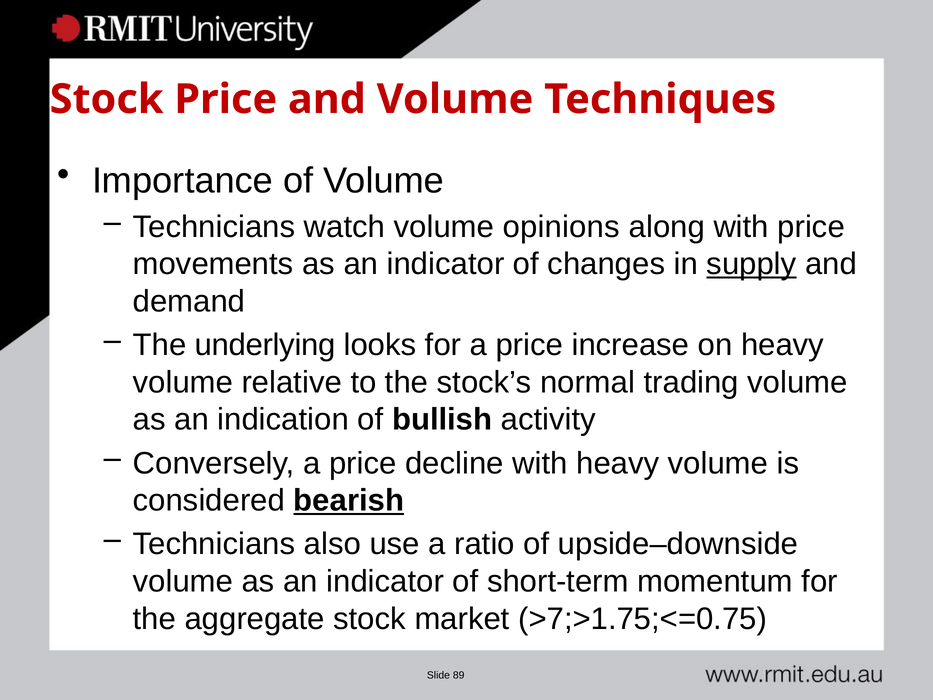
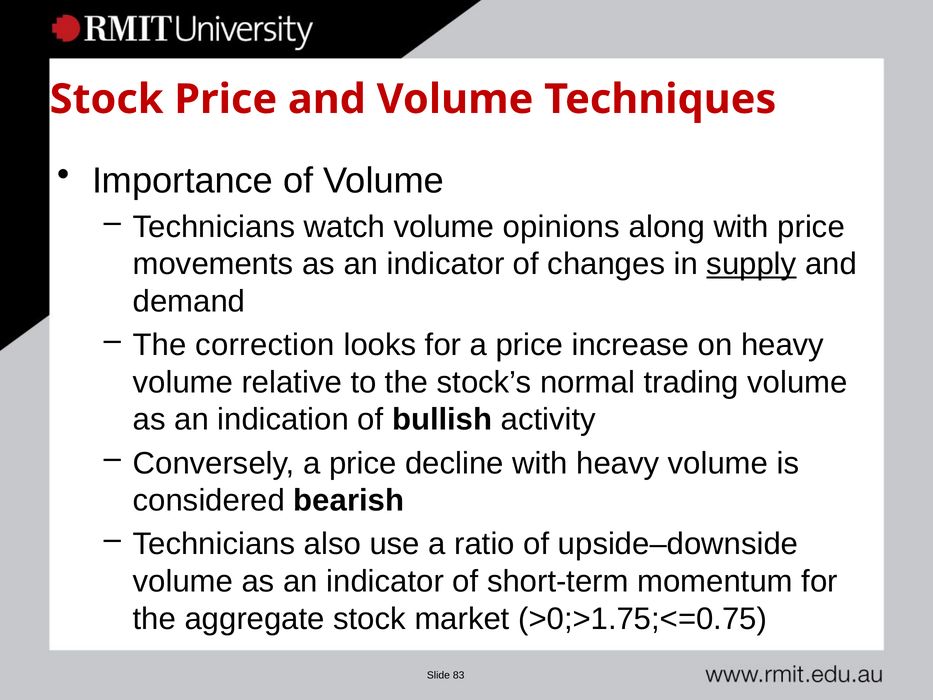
underlying: underlying -> correction
bearish underline: present -> none
>7;>1.75;<=0.75: >7;>1.75;<=0.75 -> >0;>1.75;<=0.75
89: 89 -> 83
